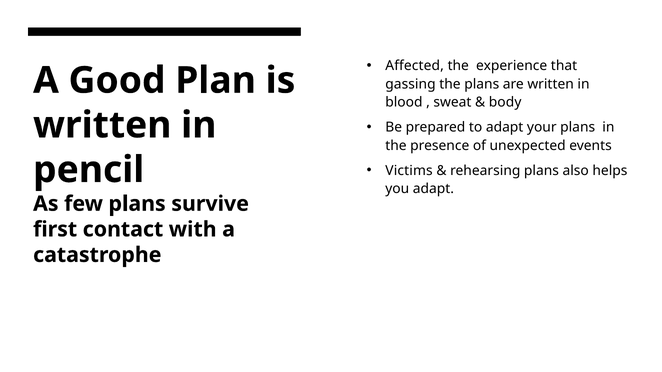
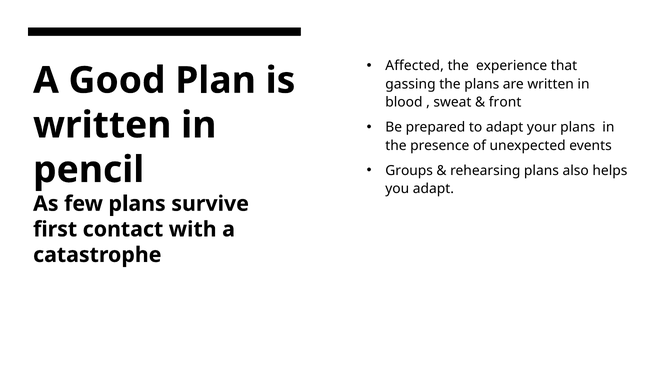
body: body -> front
Victims: Victims -> Groups
